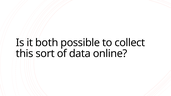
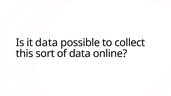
it both: both -> data
